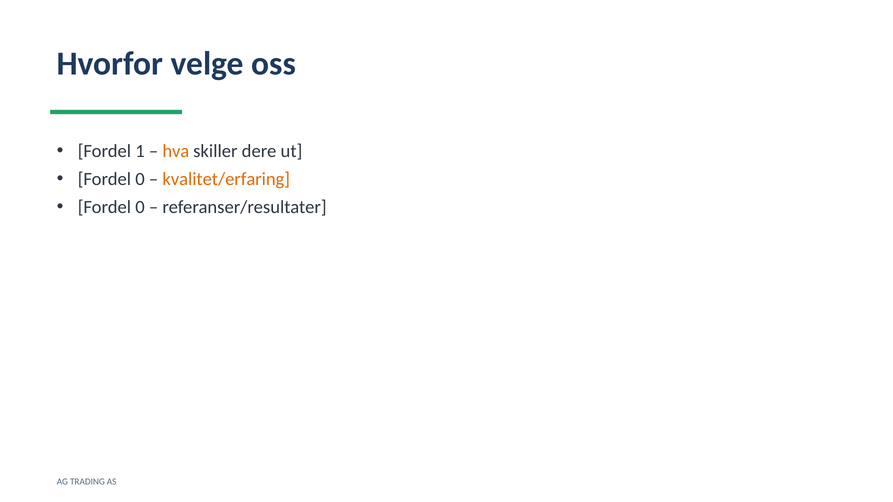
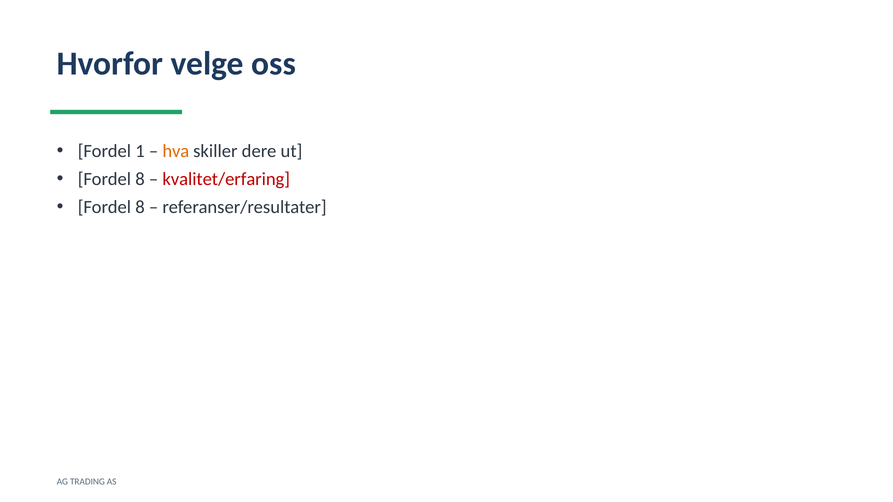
0 at (140, 179): 0 -> 8
kvalitet/erfaring colour: orange -> red
0 at (140, 207): 0 -> 8
